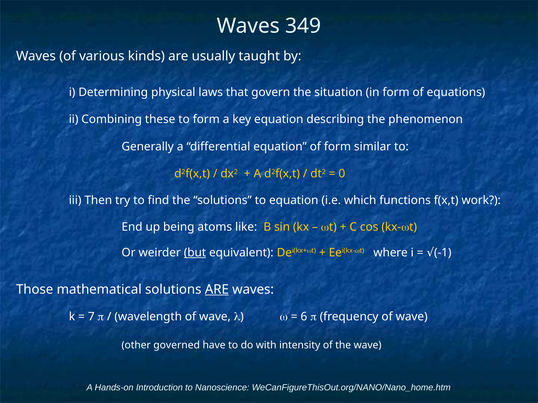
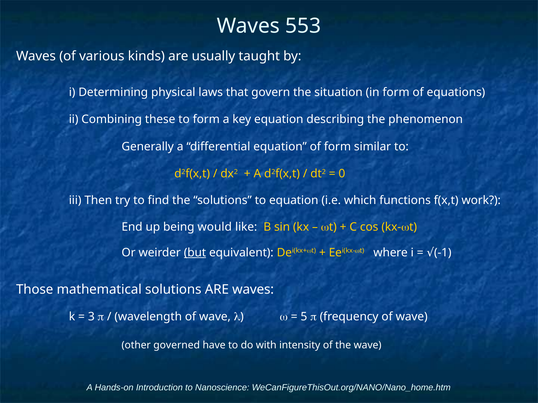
349: 349 -> 553
atoms: atoms -> would
ARE at (217, 290) underline: present -> none
7: 7 -> 3
6: 6 -> 5
